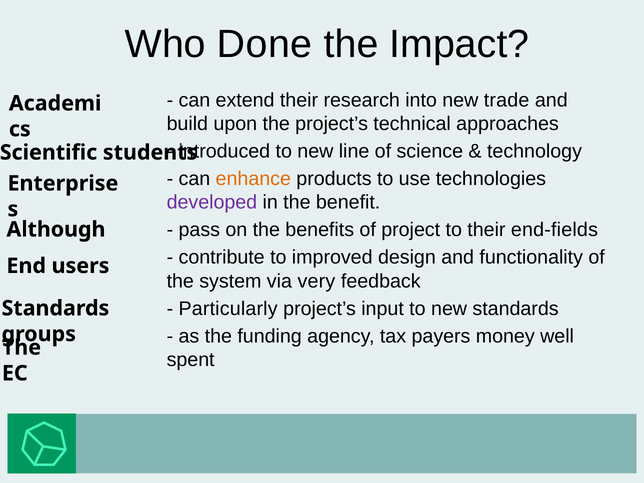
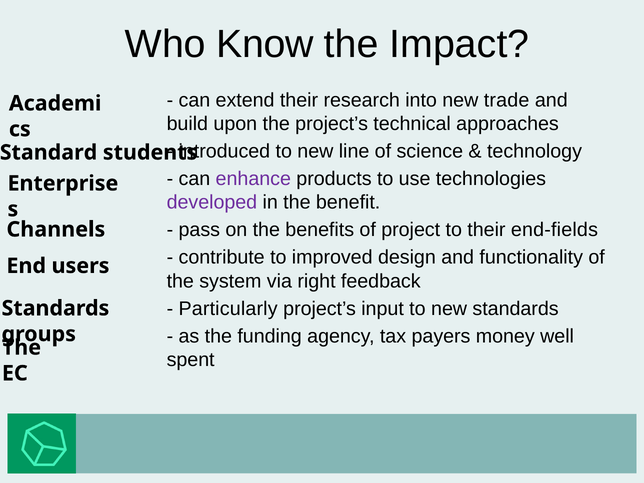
Done: Done -> Know
Scientific: Scientific -> Standard
enhance colour: orange -> purple
Although: Although -> Channels
very: very -> right
